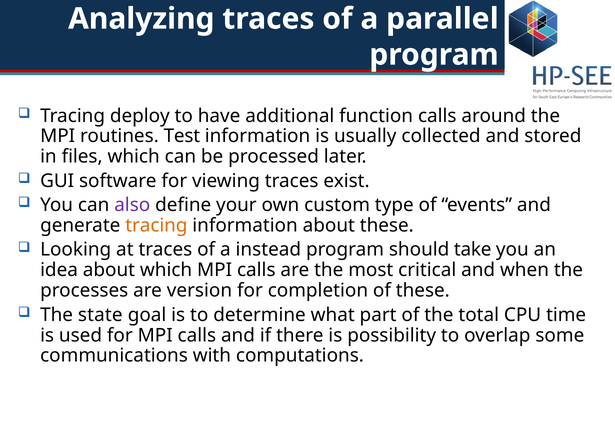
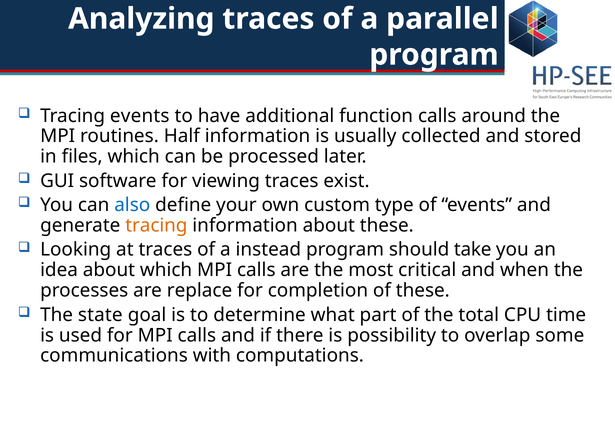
Tracing deploy: deploy -> events
Test: Test -> Half
also colour: purple -> blue
version: version -> replace
